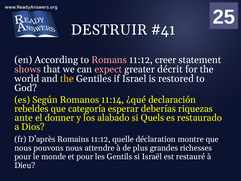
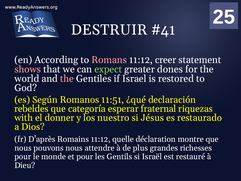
expect colour: pink -> light green
décrit: décrit -> dones
the at (67, 79) colour: yellow -> pink
11:14: 11:14 -> 11:51
deberías: deberías -> fraternal
ante: ante -> with
alabado: alabado -> nuestro
Quels: Quels -> Jésus
